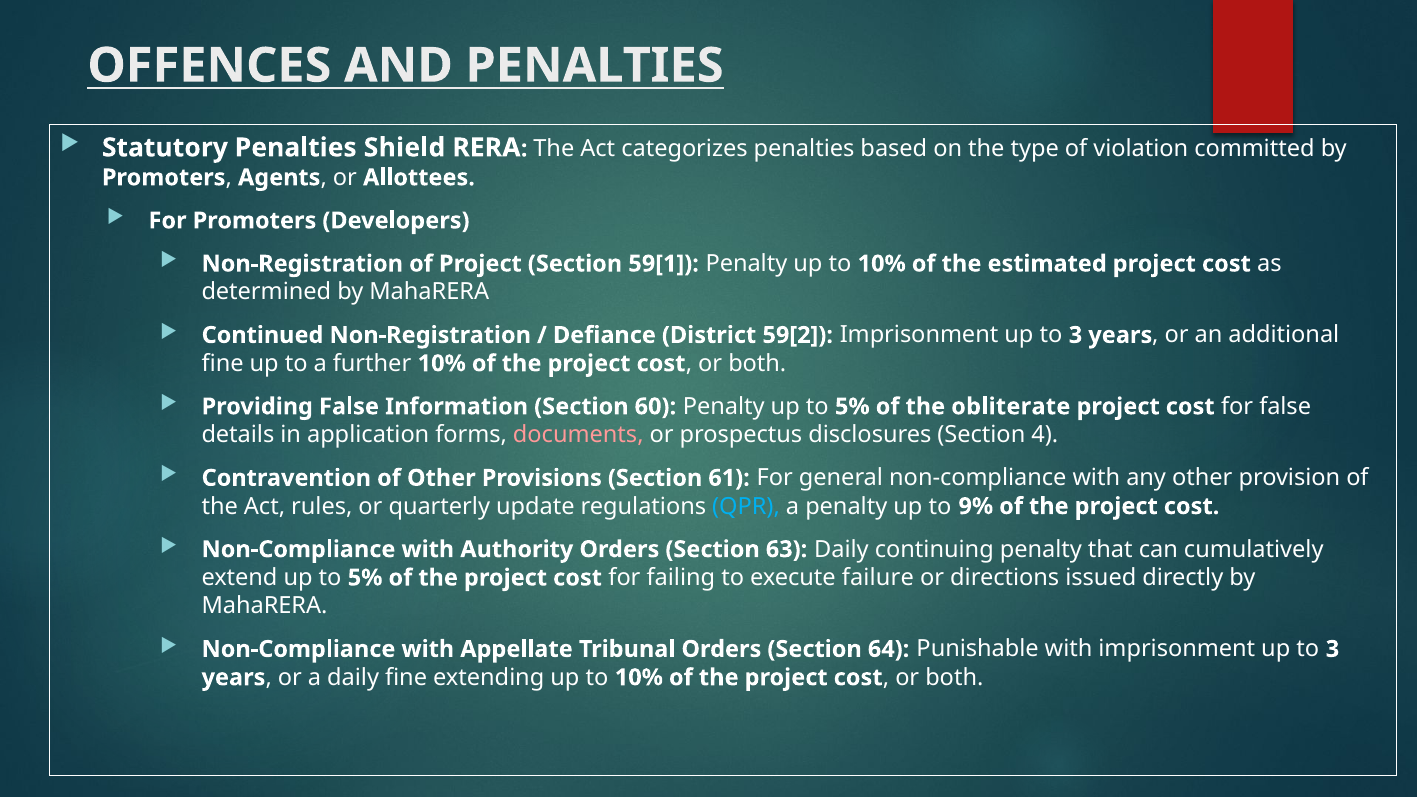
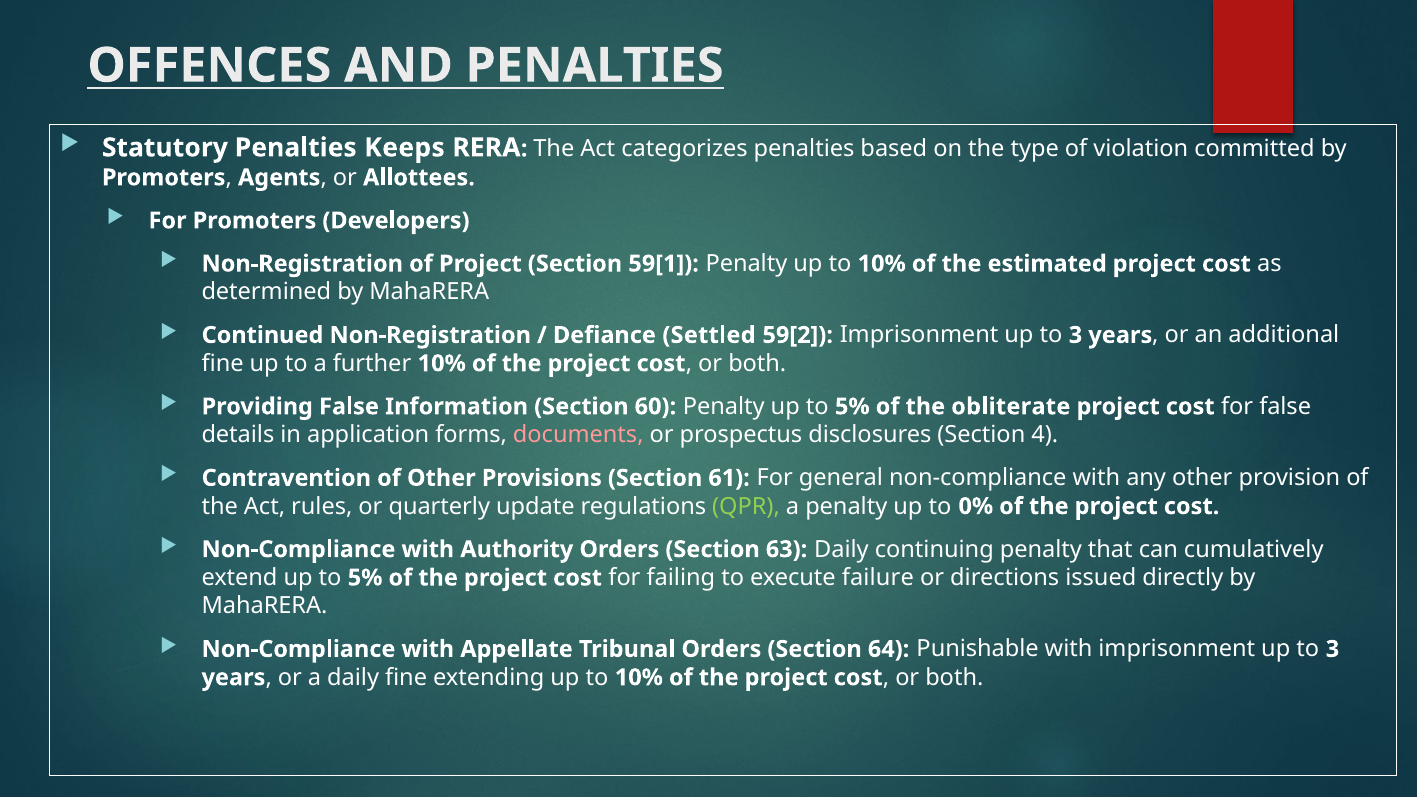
Shield: Shield -> Keeps
District: District -> Settled
QPR colour: light blue -> light green
9%: 9% -> 0%
